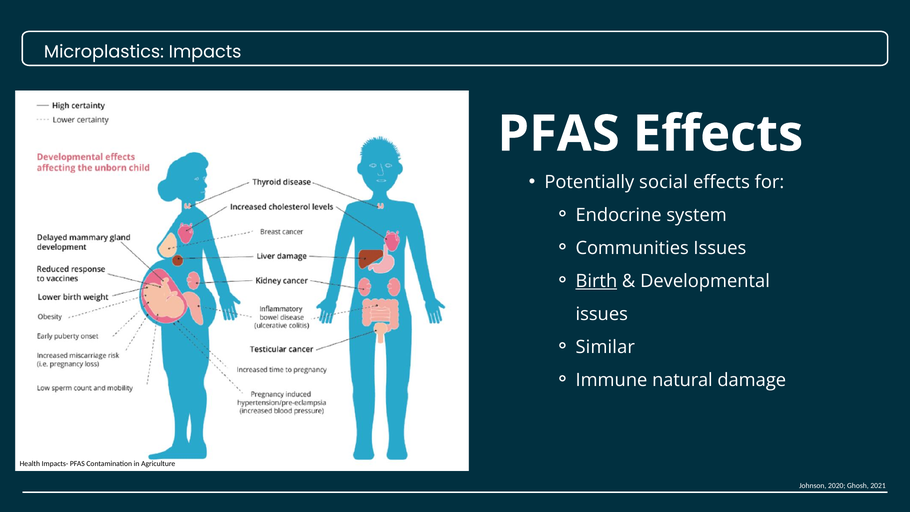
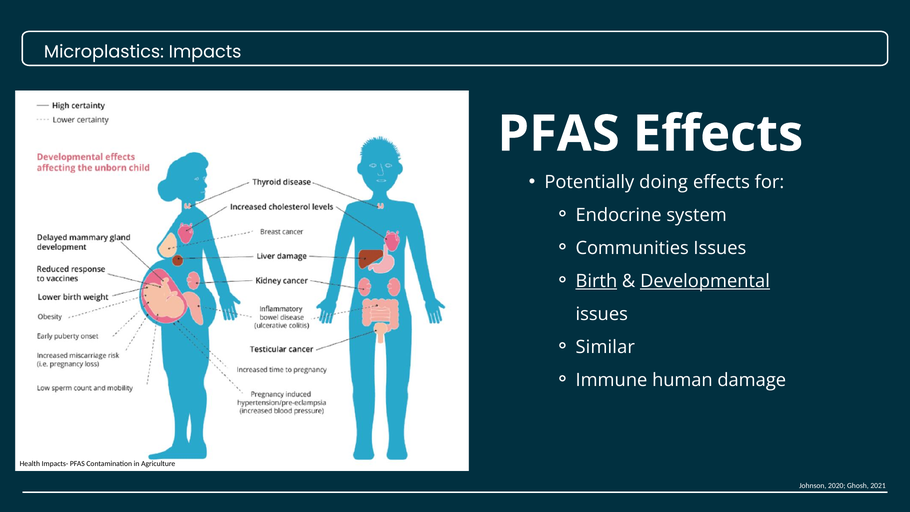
social: social -> doing
Developmental underline: none -> present
natural: natural -> human
